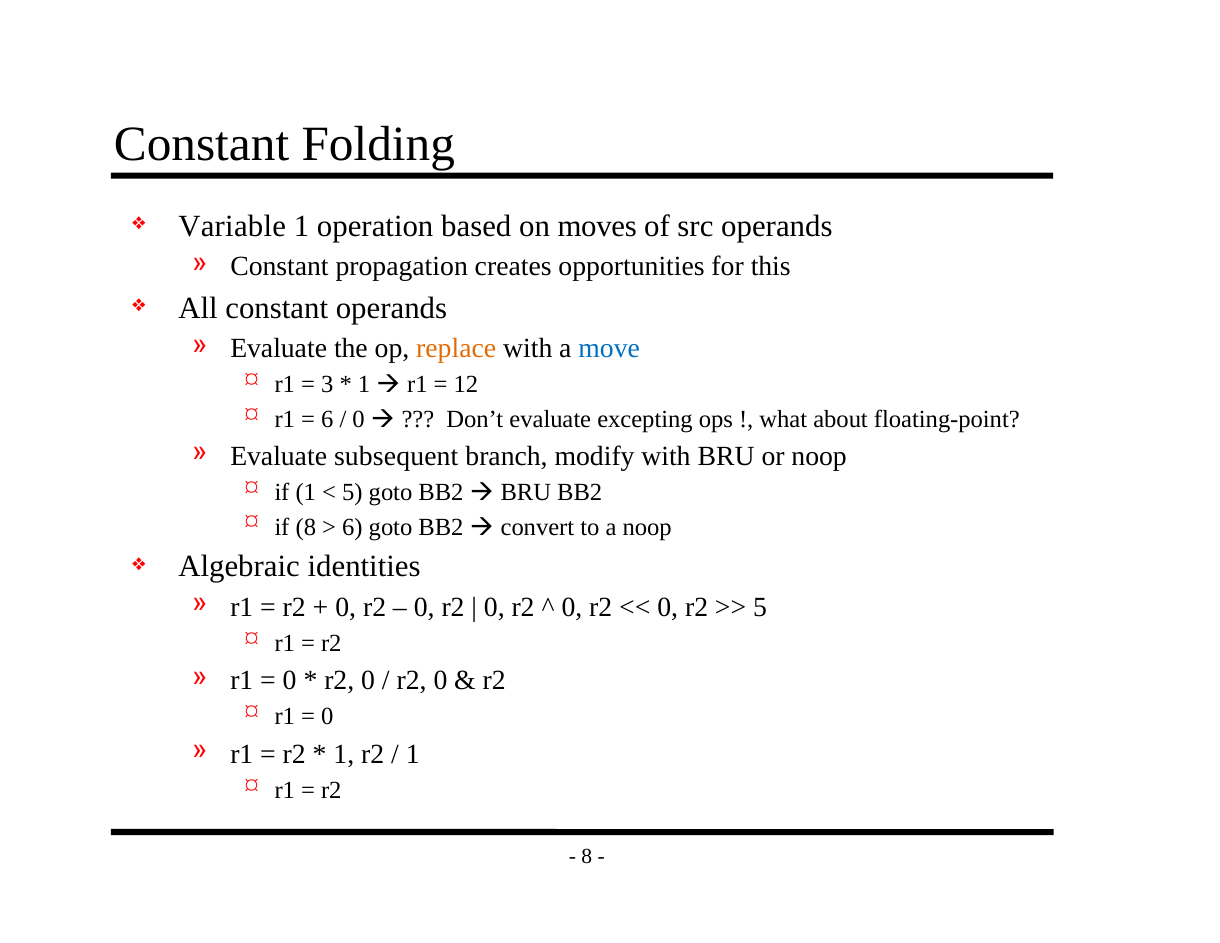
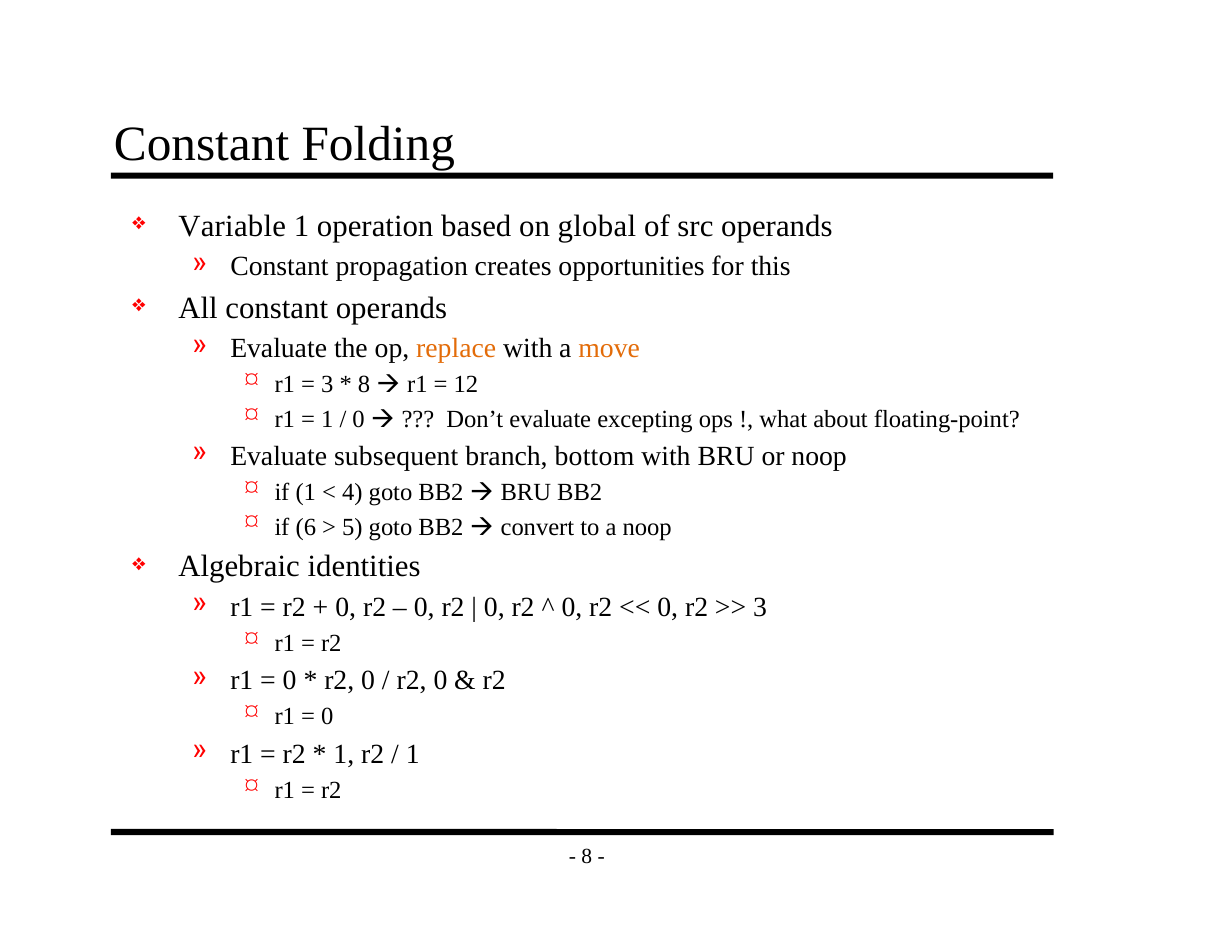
moves: moves -> global
move colour: blue -> orange
1 at (364, 384): 1 -> 8
6 at (327, 419): 6 -> 1
modify: modify -> bottom
5 at (352, 492): 5 -> 4
if 8: 8 -> 6
6 at (352, 527): 6 -> 5
5 at (760, 607): 5 -> 3
